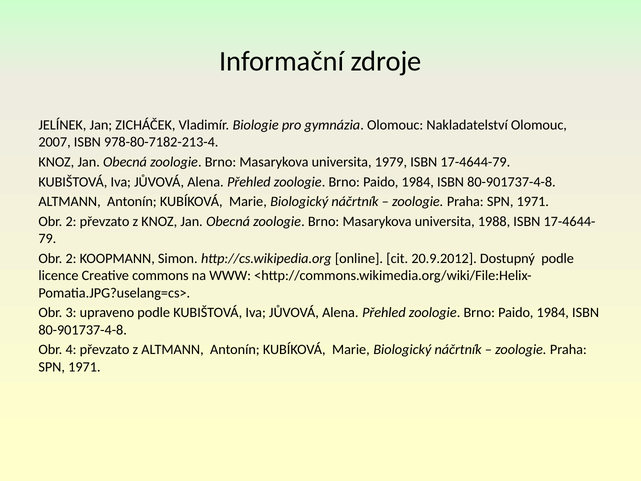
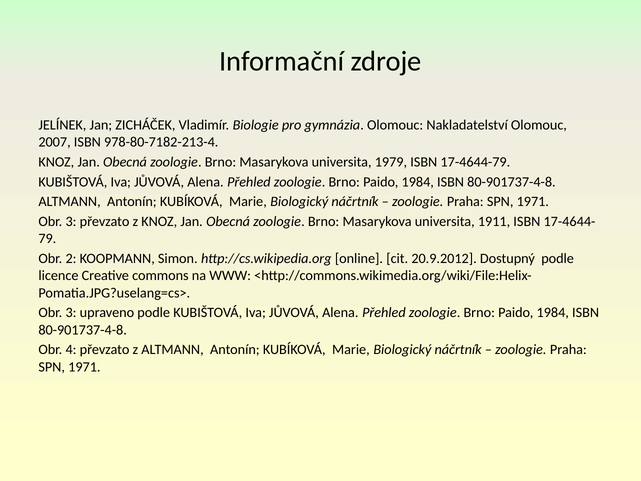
2 at (71, 222): 2 -> 3
1988: 1988 -> 1911
